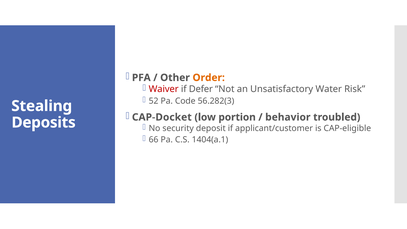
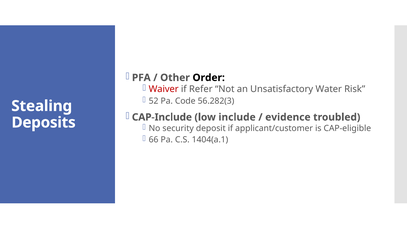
Order colour: orange -> black
Defer: Defer -> Refer
CAP-Docket: CAP-Docket -> CAP-Include
portion: portion -> include
behavior: behavior -> evidence
